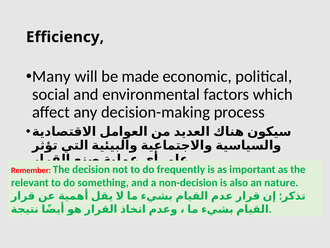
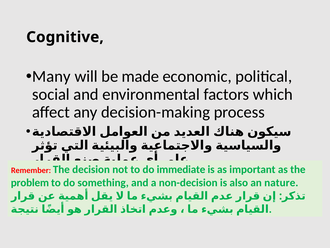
Efficiency: Efficiency -> Cognitive
frequently: frequently -> immediate
relevant: relevant -> problem
